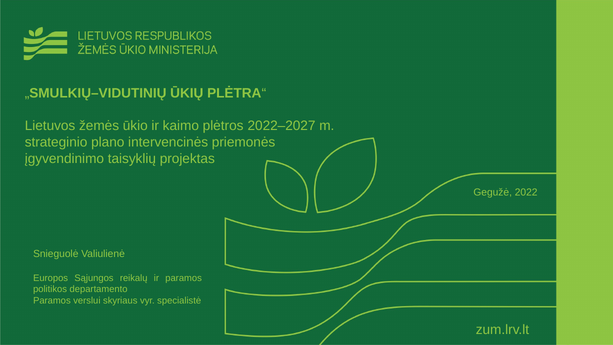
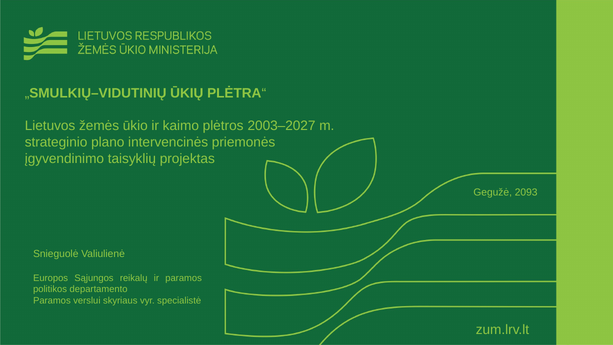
2022–2027: 2022–2027 -> 2003–2027
2022: 2022 -> 2093
